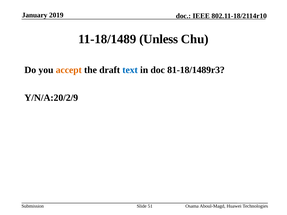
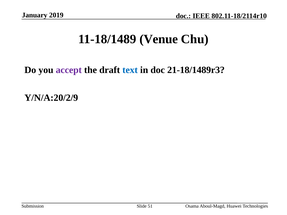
Unless: Unless -> Venue
accept colour: orange -> purple
81-18/1489r3: 81-18/1489r3 -> 21-18/1489r3
